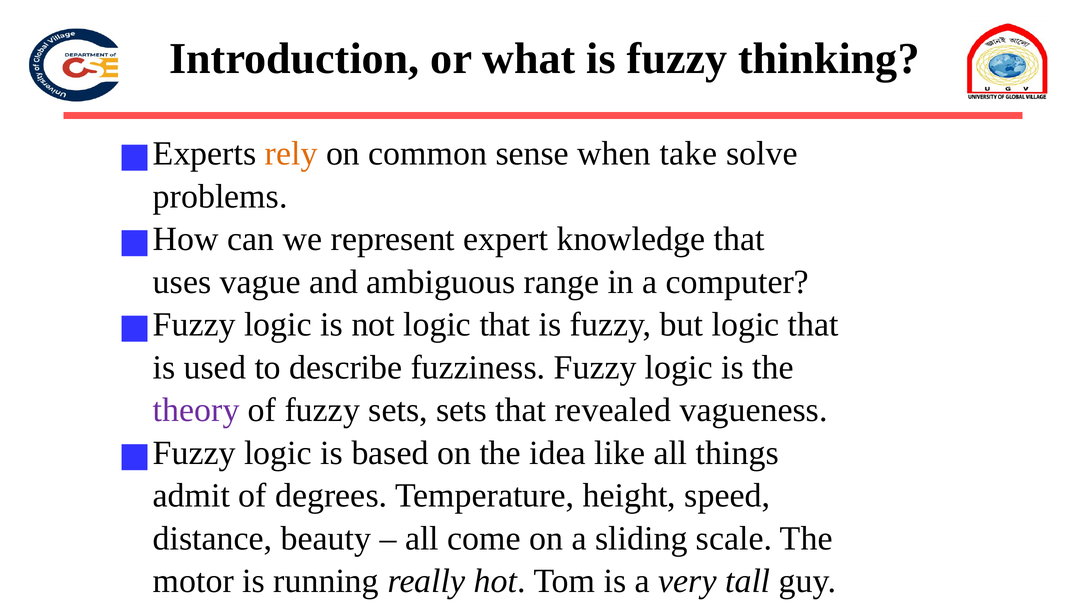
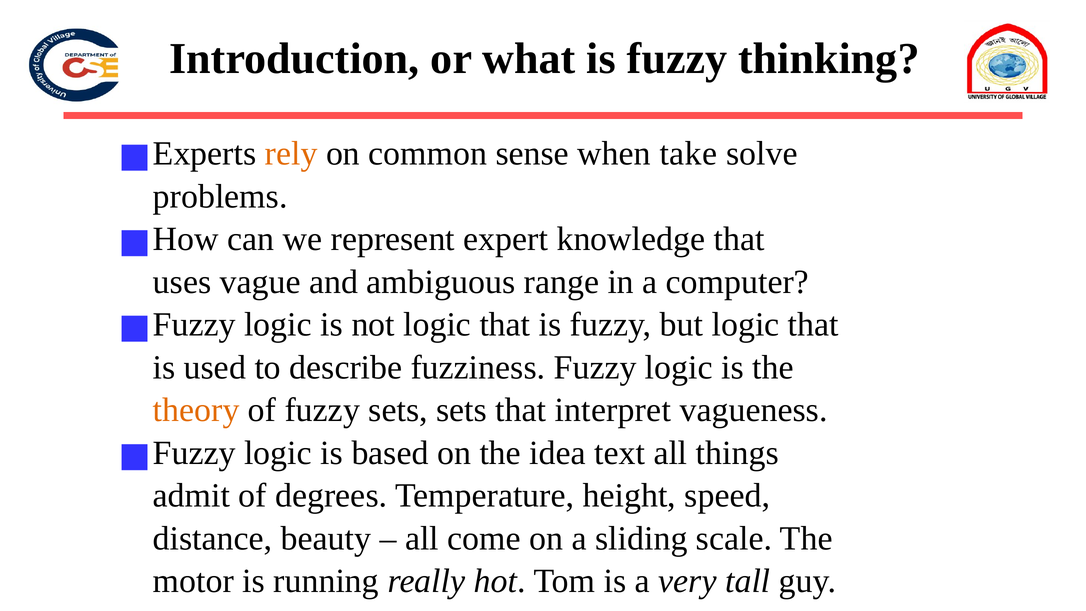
theory colour: purple -> orange
revealed: revealed -> interpret
like: like -> text
